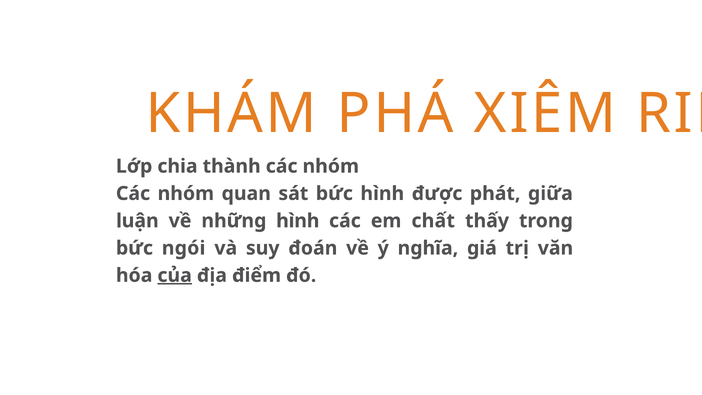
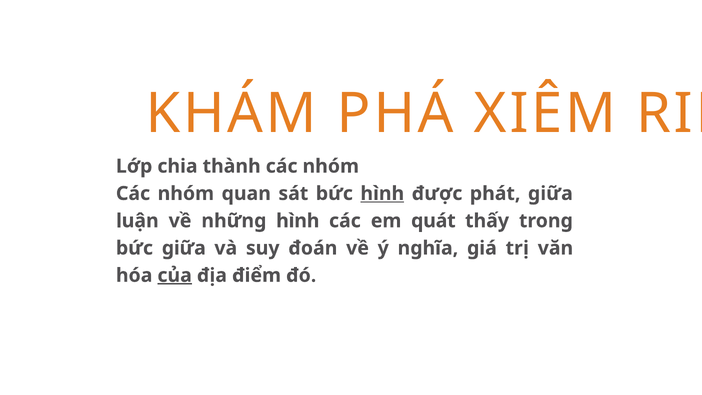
hình at (382, 193) underline: none -> present
chất: chất -> quát
bức ngói: ngói -> giữa
